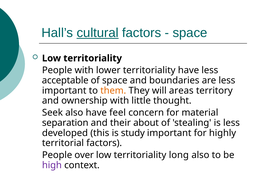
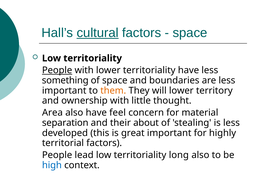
People at (57, 70) underline: none -> present
acceptable: acceptable -> something
will areas: areas -> lower
Seek: Seek -> Area
study: study -> great
over: over -> lead
high colour: purple -> blue
